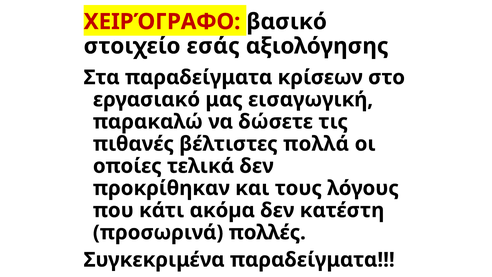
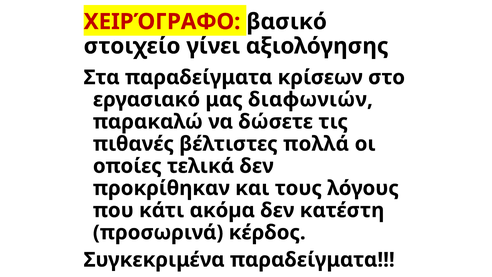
εσάς: εσάς -> γίνει
εισαγωγική: εισαγωγική -> διαφωνιών
πολλές: πολλές -> κέρδος
